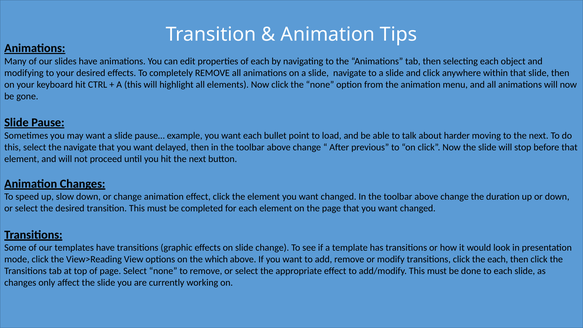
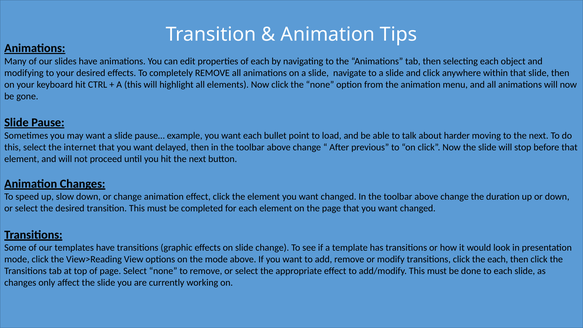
the navigate: navigate -> internet
the which: which -> mode
